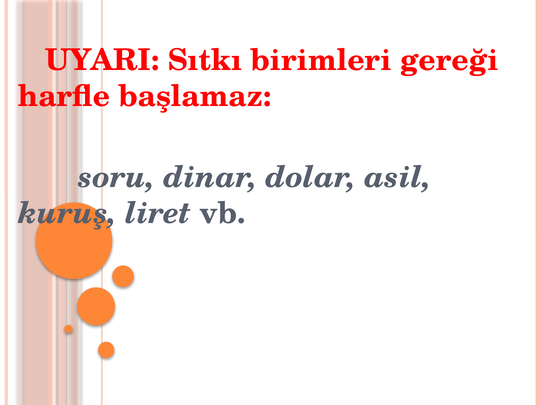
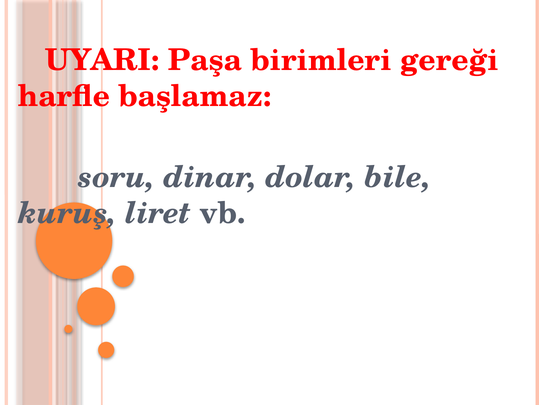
Sıtkı: Sıtkı -> Paşa
asil: asil -> bile
